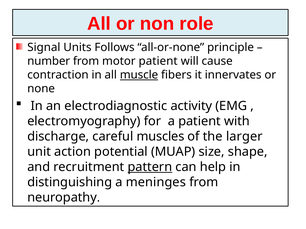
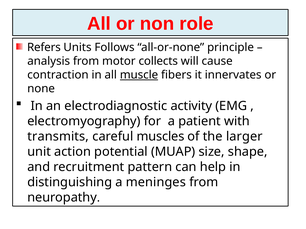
Signal: Signal -> Refers
number: number -> analysis
motor patient: patient -> collects
discharge: discharge -> transmits
pattern underline: present -> none
